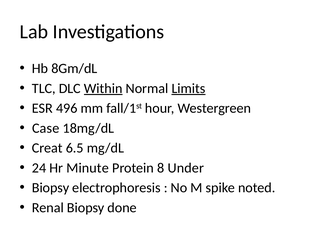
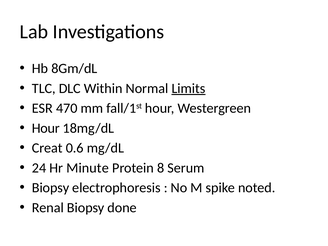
Within underline: present -> none
496: 496 -> 470
Case at (46, 128): Case -> Hour
6.5: 6.5 -> 0.6
Under: Under -> Serum
